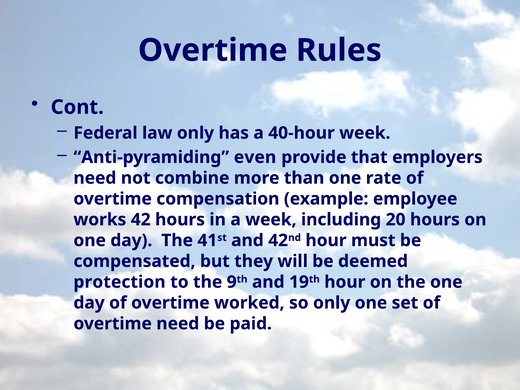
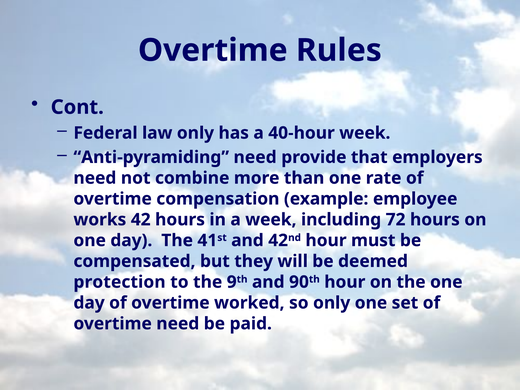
Anti-pyramiding even: even -> need
20: 20 -> 72
19: 19 -> 90
